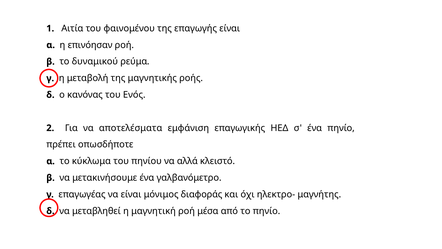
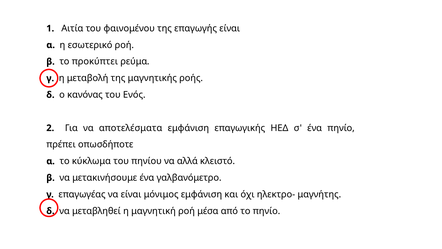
επινόησαν: επινόησαν -> εσωτερικό
δυναμικού: δυναμικού -> προκύπτει
μόνιμος διαφοράς: διαφοράς -> εμφάνιση
